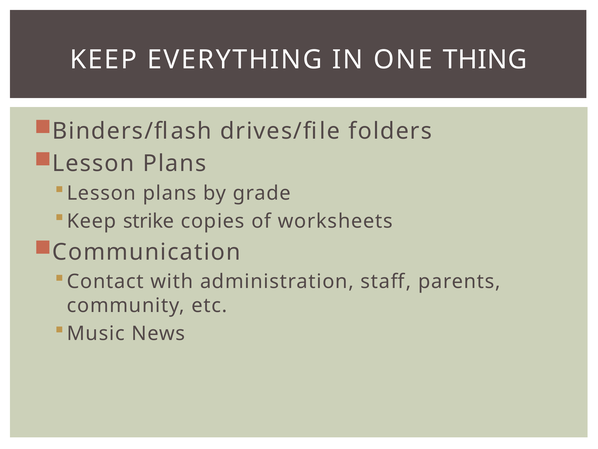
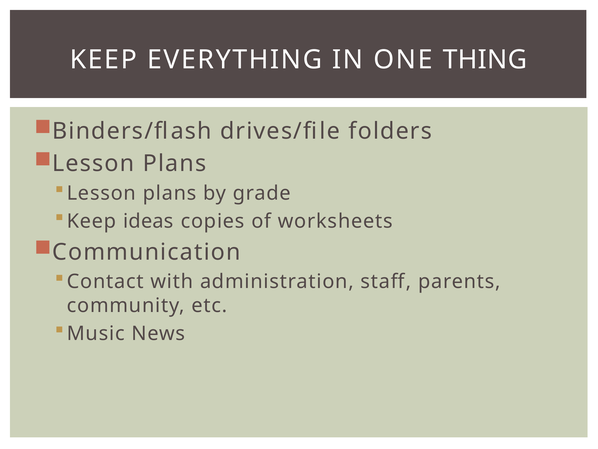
strike: strike -> ideas
